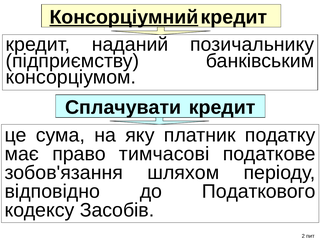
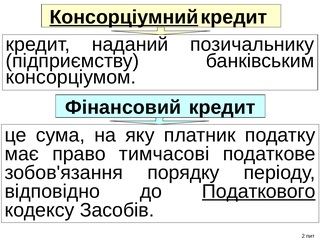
Сплачувати: Сплачувати -> Фінансовий
шляхом: шляхом -> порядку
Податкового underline: none -> present
